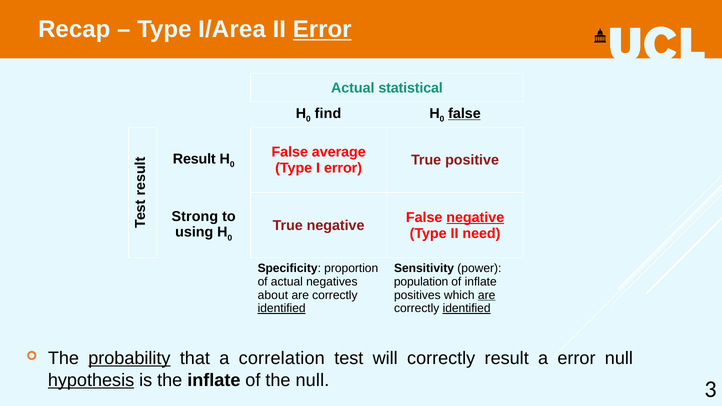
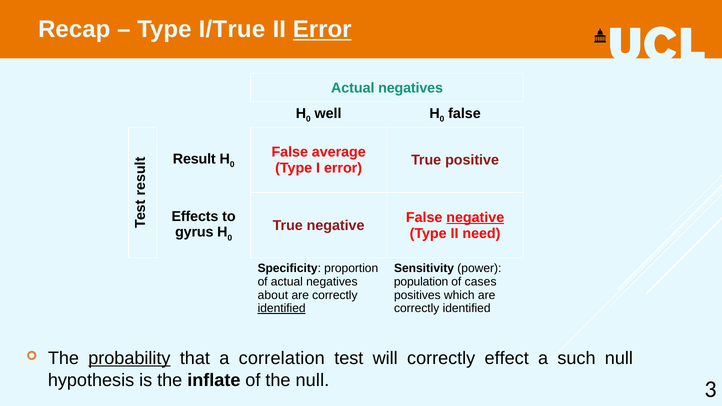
I/Area: I/Area -> I/True
statistical at (411, 88): statistical -> negatives
find: find -> well
false at (464, 114) underline: present -> none
Strong: Strong -> Effects
using: using -> gyrus
of inflate: inflate -> cases
are at (487, 295) underline: present -> none
identified at (467, 309) underline: present -> none
correctly result: result -> effect
a error: error -> such
hypothesis underline: present -> none
